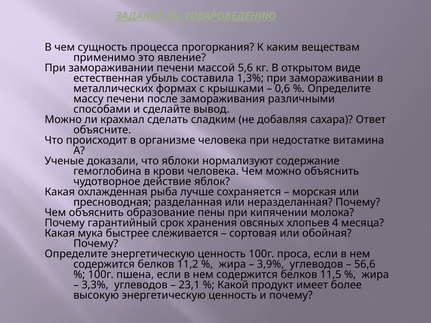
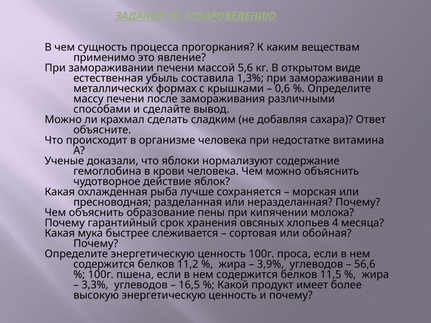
23,1: 23,1 -> 16,5
